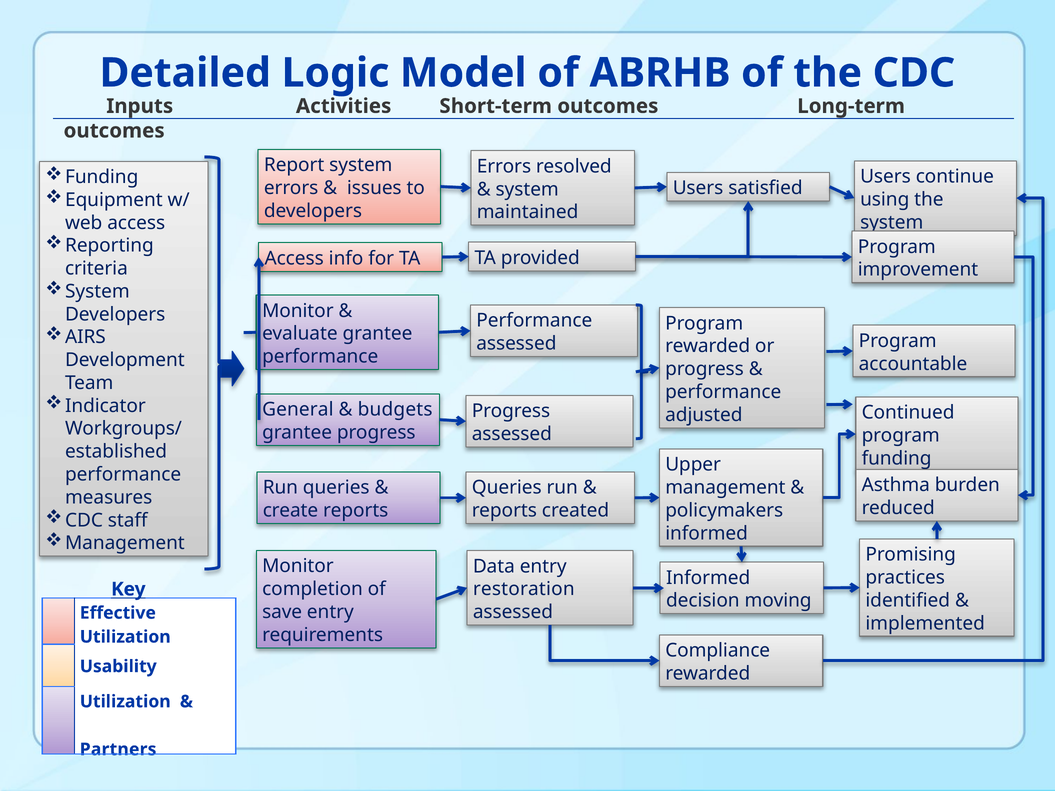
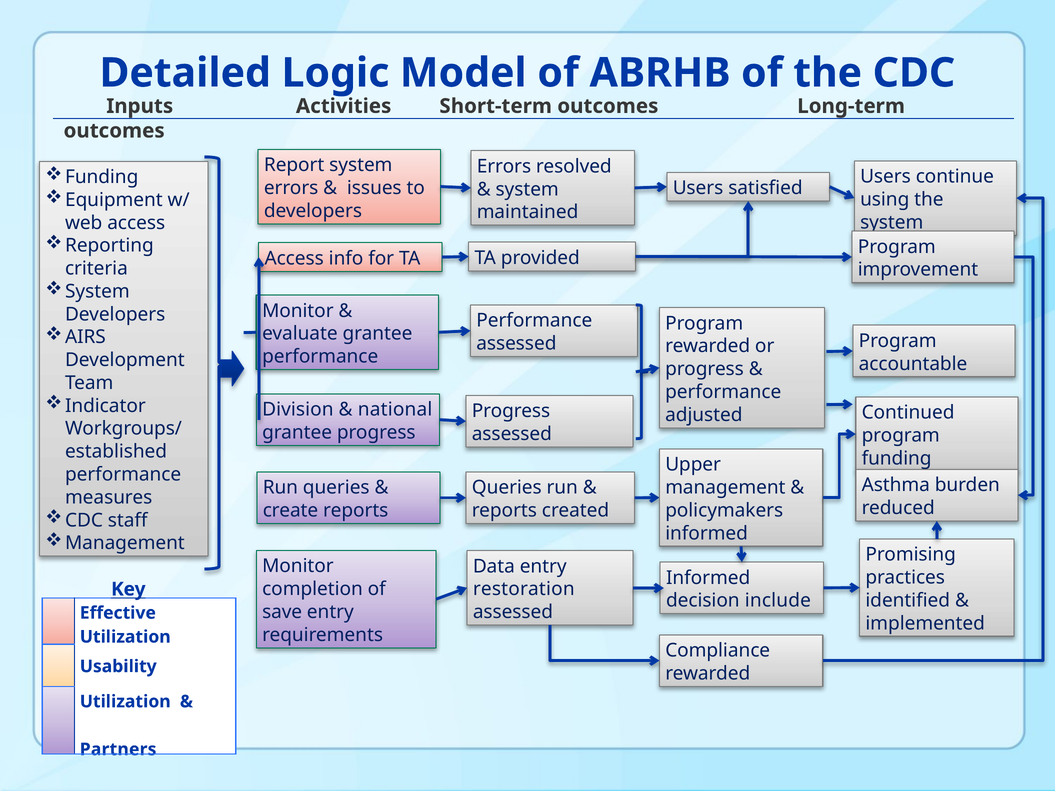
General: General -> Division
budgets: budgets -> national
moving: moving -> include
